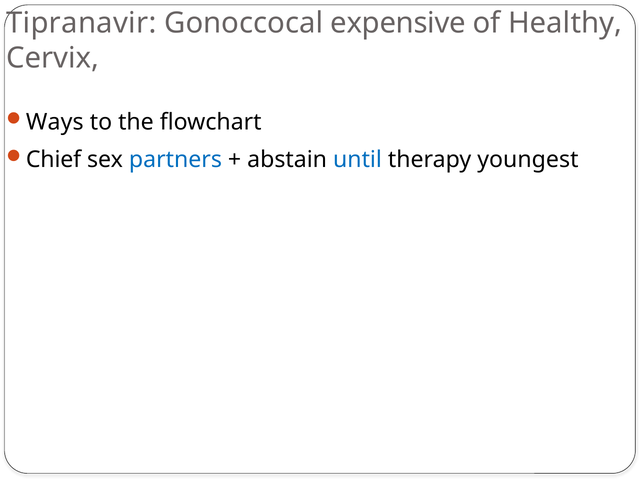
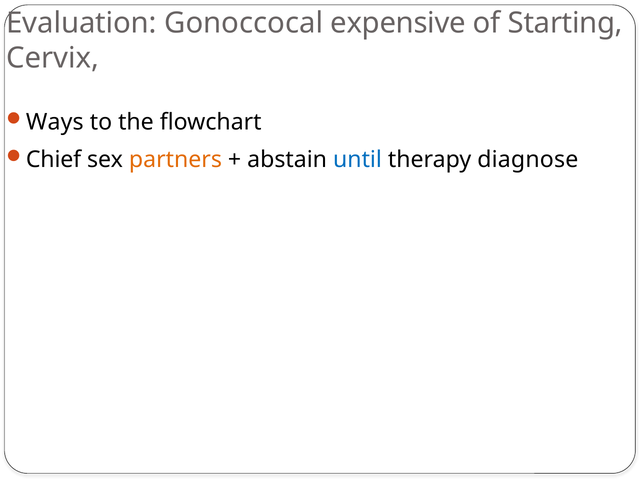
Tipranavir: Tipranavir -> Evaluation
Healthy: Healthy -> Starting
partners colour: blue -> orange
youngest: youngest -> diagnose
